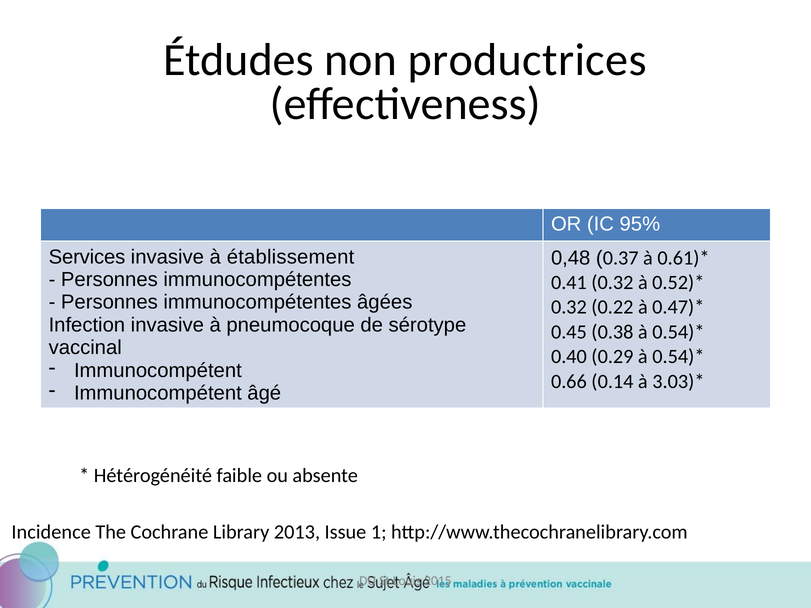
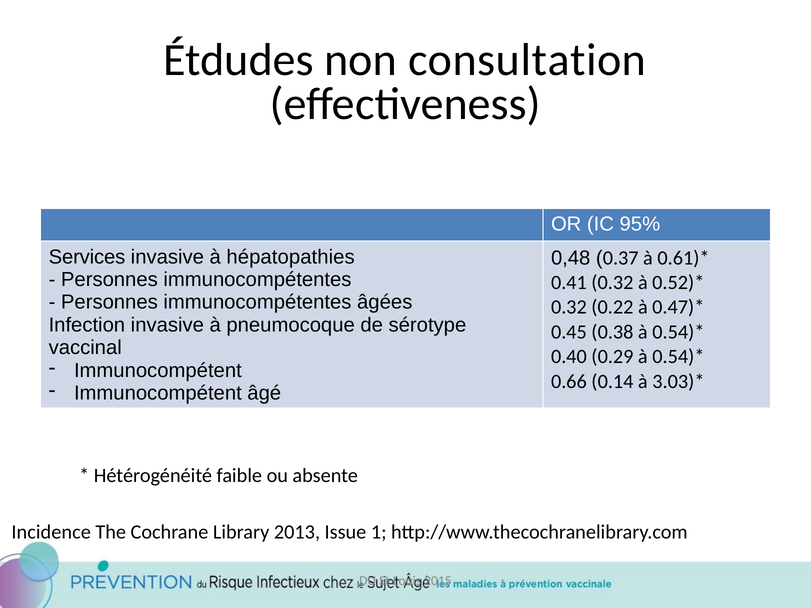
productrices: productrices -> consultation
établissement: établissement -> hépatopathies
